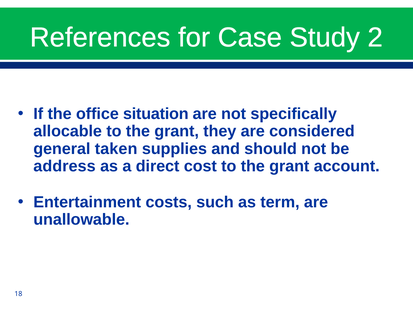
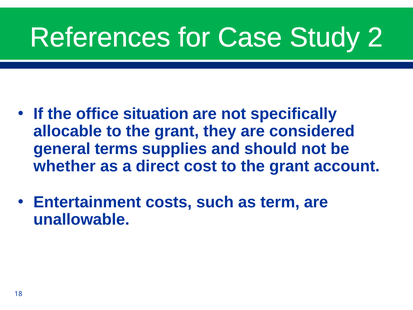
taken: taken -> terms
address: address -> whether
